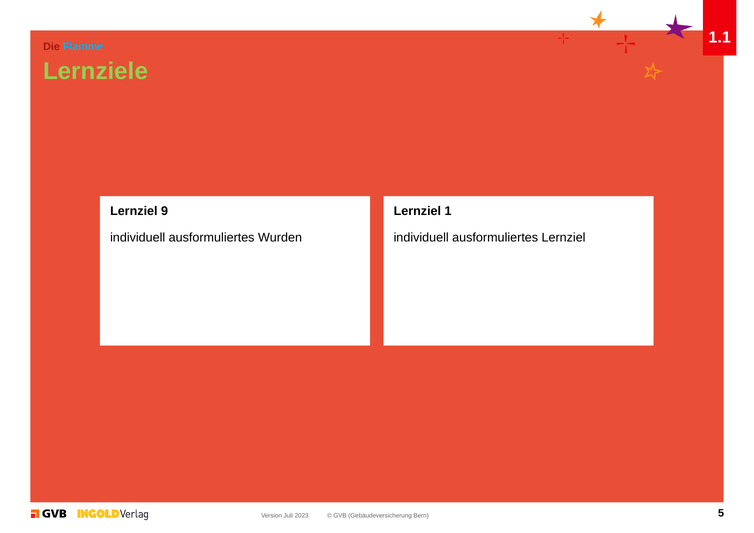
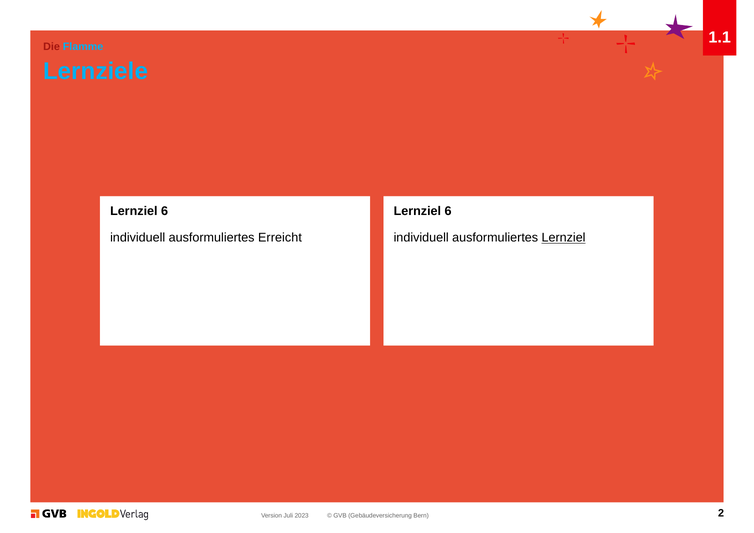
Lernziele colour: light green -> light blue
9 at (165, 211): 9 -> 6
1 at (448, 211): 1 -> 6
Wurden: Wurden -> Erreicht
Lernziel at (564, 238) underline: none -> present
5: 5 -> 2
